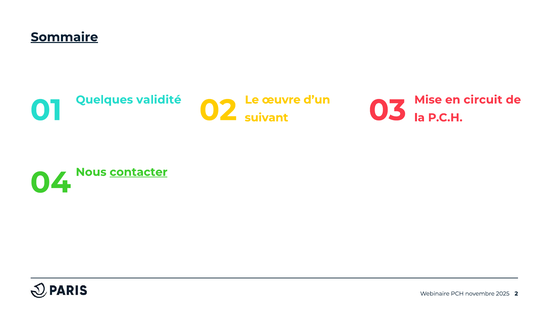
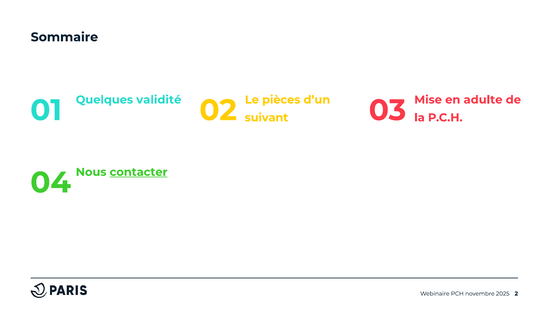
Sommaire underline: present -> none
œuvre: œuvre -> pièces
circuit: circuit -> adulte
